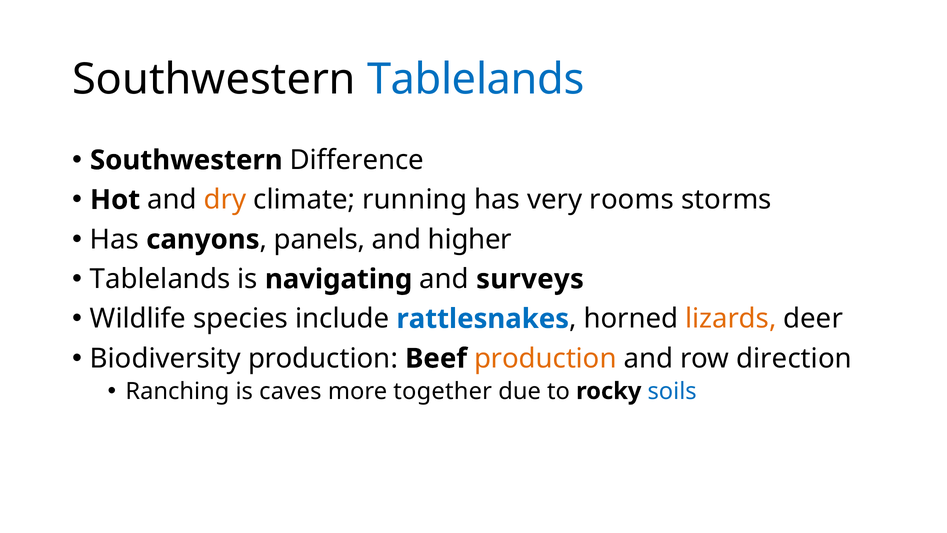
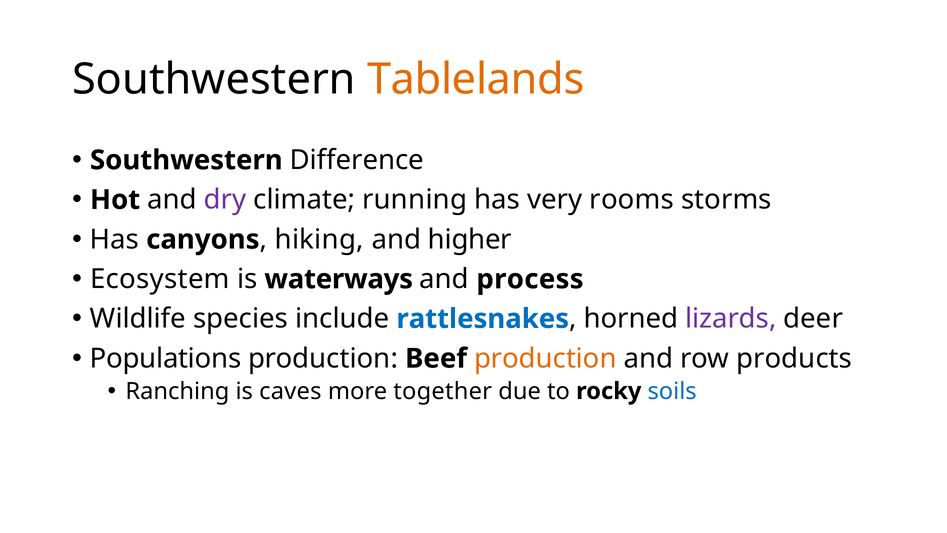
Tablelands at (476, 80) colour: blue -> orange
dry colour: orange -> purple
panels: panels -> hiking
Tablelands at (160, 279): Tablelands -> Ecosystem
navigating: navigating -> waterways
surveys: surveys -> process
lizards colour: orange -> purple
Biodiversity: Biodiversity -> Populations
direction: direction -> products
